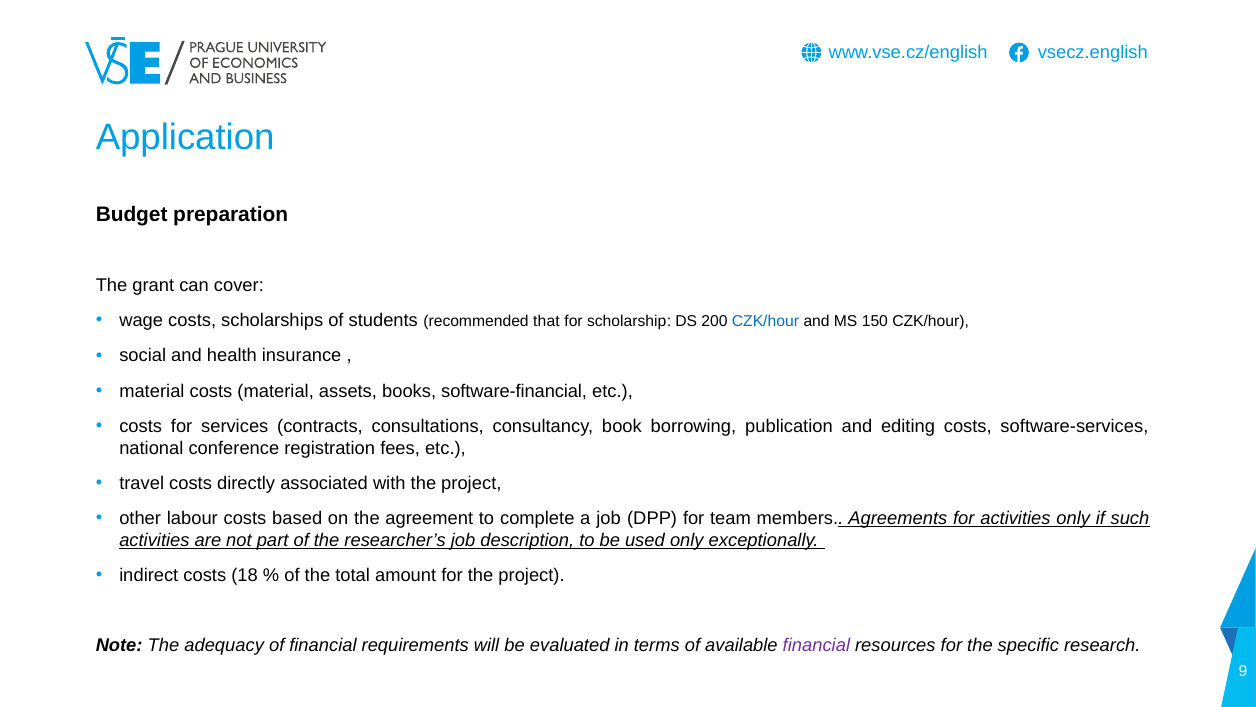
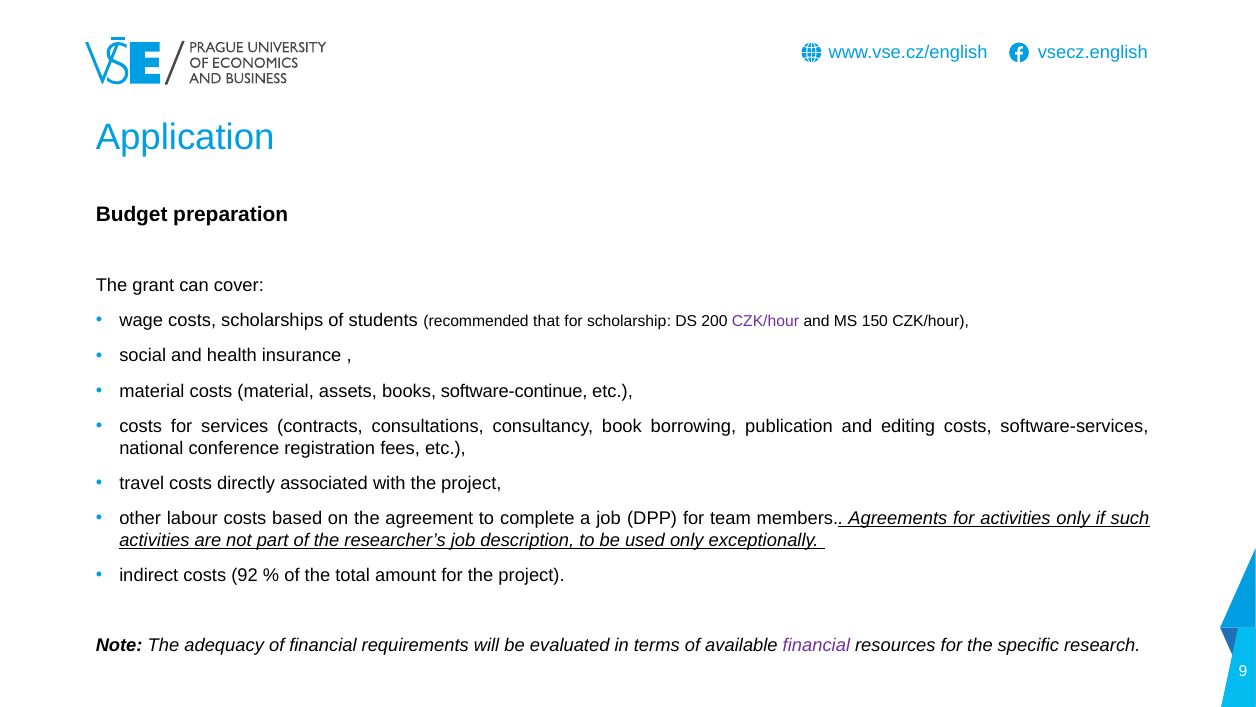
CZK/hour at (765, 321) colour: blue -> purple
software-financial: software-financial -> software-continue
18: 18 -> 92
